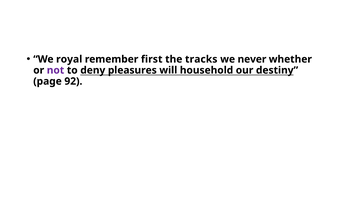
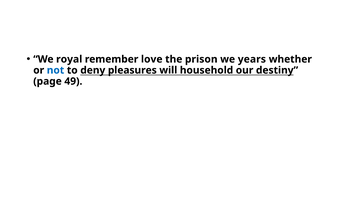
first: first -> love
tracks: tracks -> prison
never: never -> years
not colour: purple -> blue
92: 92 -> 49
